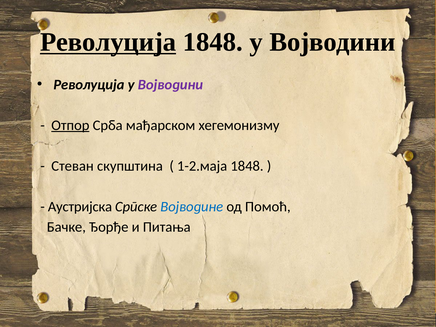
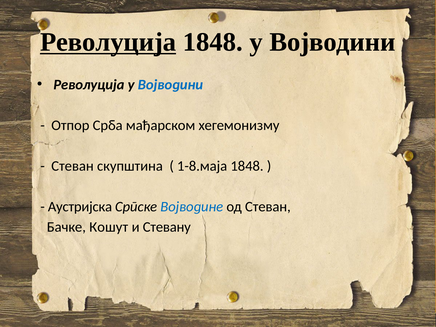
Војводини at (170, 85) colour: purple -> blue
Отпор underline: present -> none
1-2.маја: 1-2.маја -> 1-8.маја
од Помоћ: Помоћ -> Стеван
Ђорђе: Ђорђе -> Кошут
Питања: Питања -> Стевану
